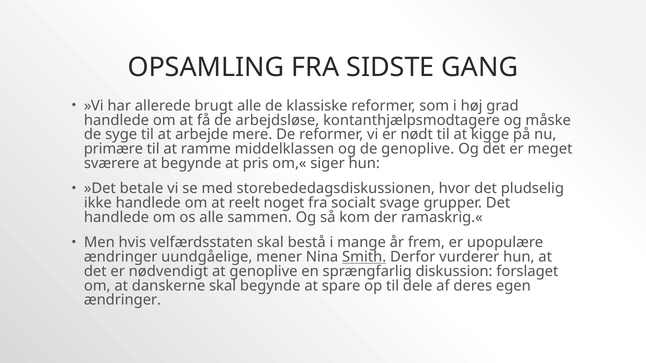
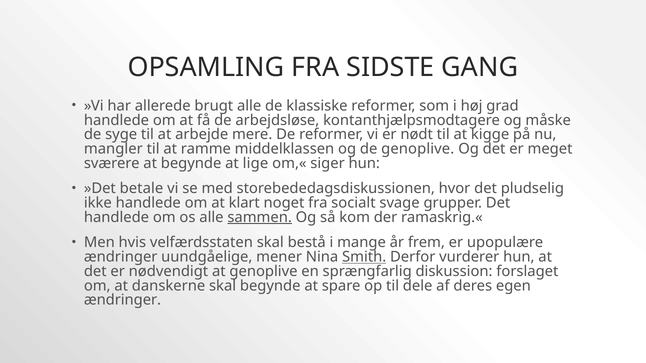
primære: primære -> mangler
pris: pris -> lige
reelt: reelt -> klart
sammen underline: none -> present
